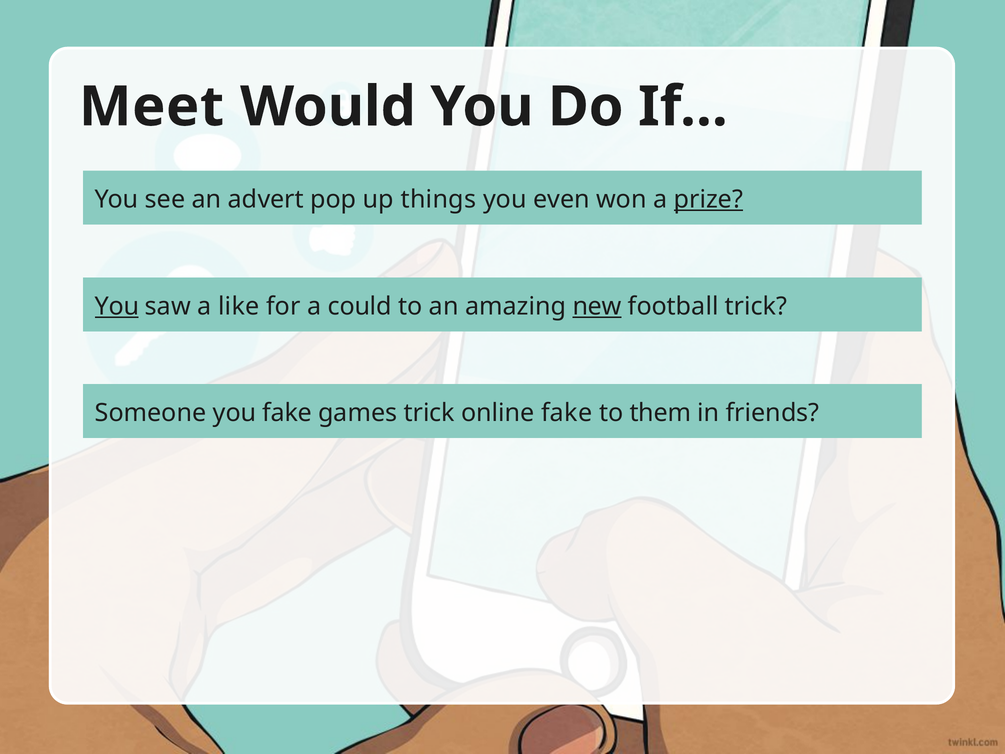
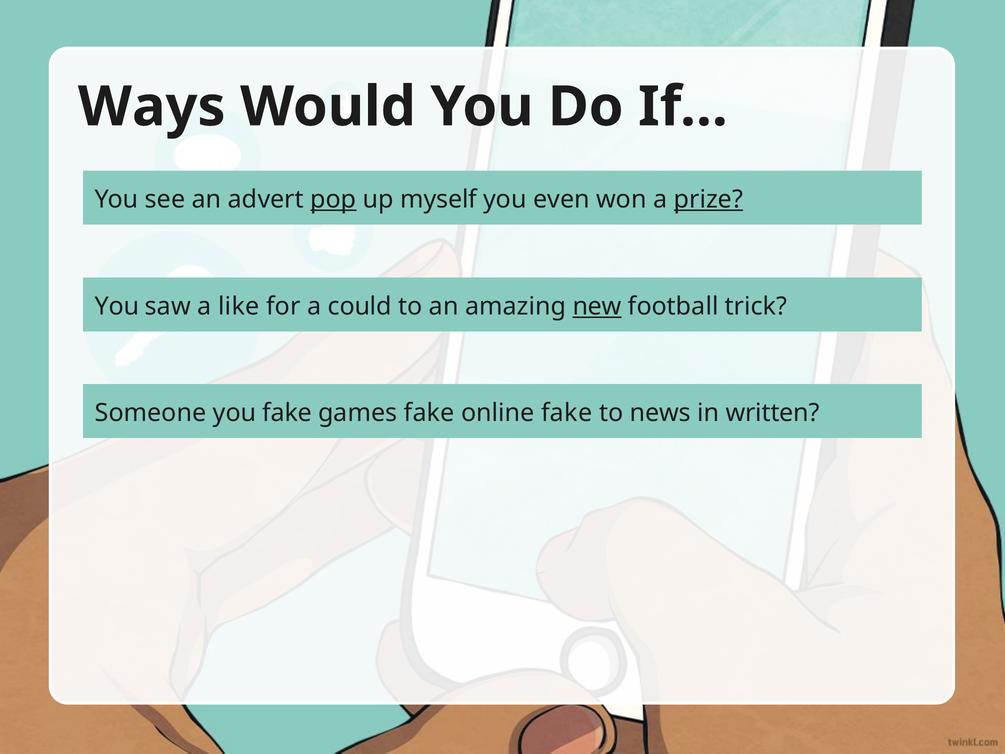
Meet: Meet -> Ways
pop underline: none -> present
things: things -> myself
You at (117, 306) underline: present -> none
games trick: trick -> fake
them: them -> news
friends: friends -> written
